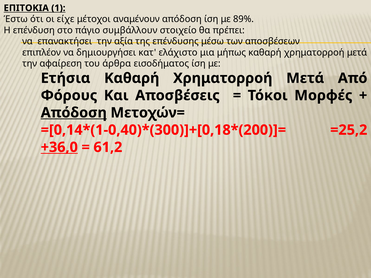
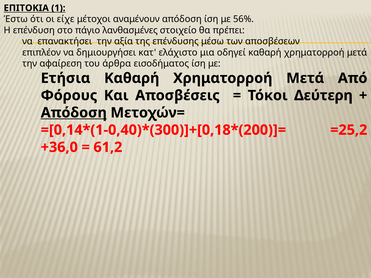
89%: 89% -> 56%
συμβάλλουν: συμβάλλουν -> λανθασμένες
μήπως: μήπως -> οδηγεί
Μορφές: Μορφές -> Δεύτερη
+36,0 underline: present -> none
